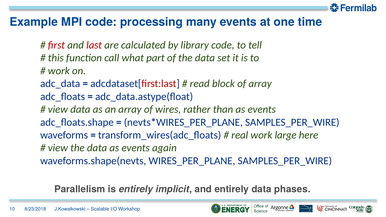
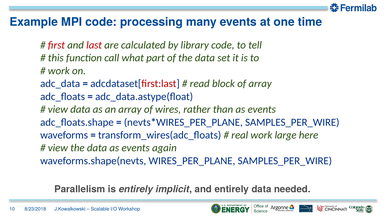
phases: phases -> needed
